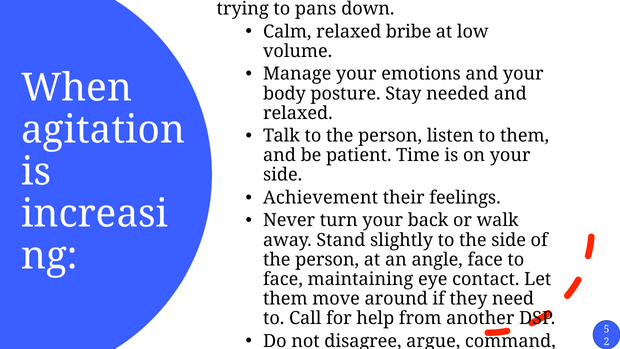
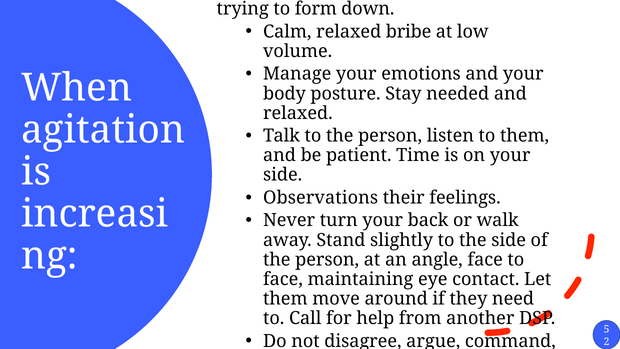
pans: pans -> form
Achievement: Achievement -> Observations
